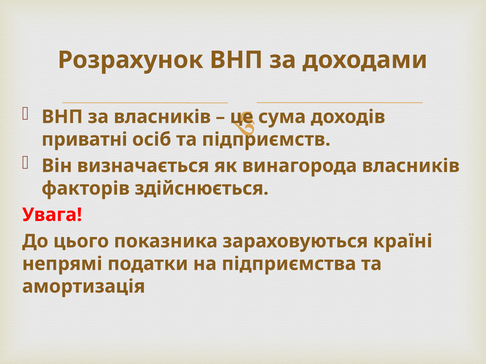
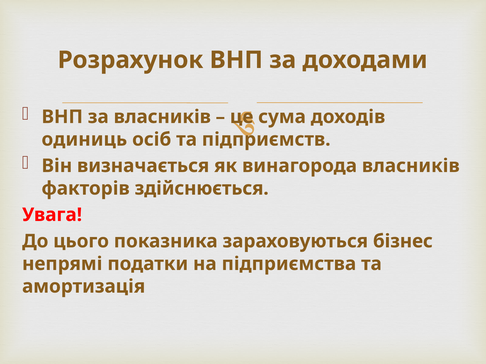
приватні: приватні -> одиниць
країні: країні -> бізнес
